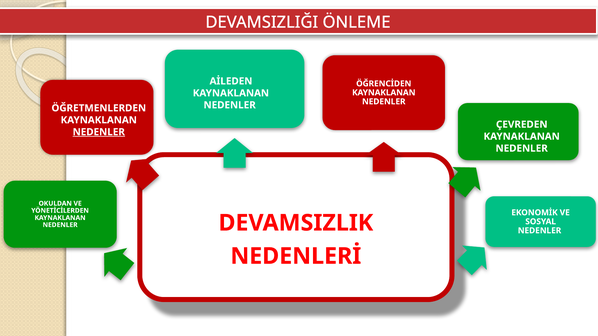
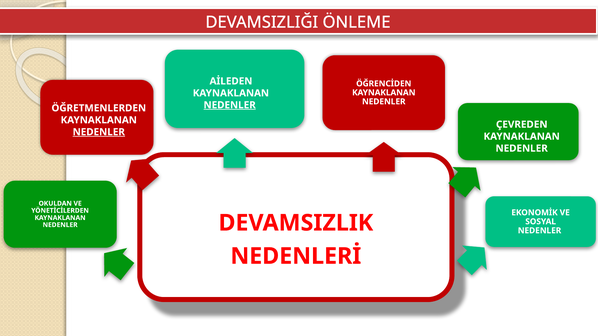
NEDENLER at (230, 105) underline: none -> present
